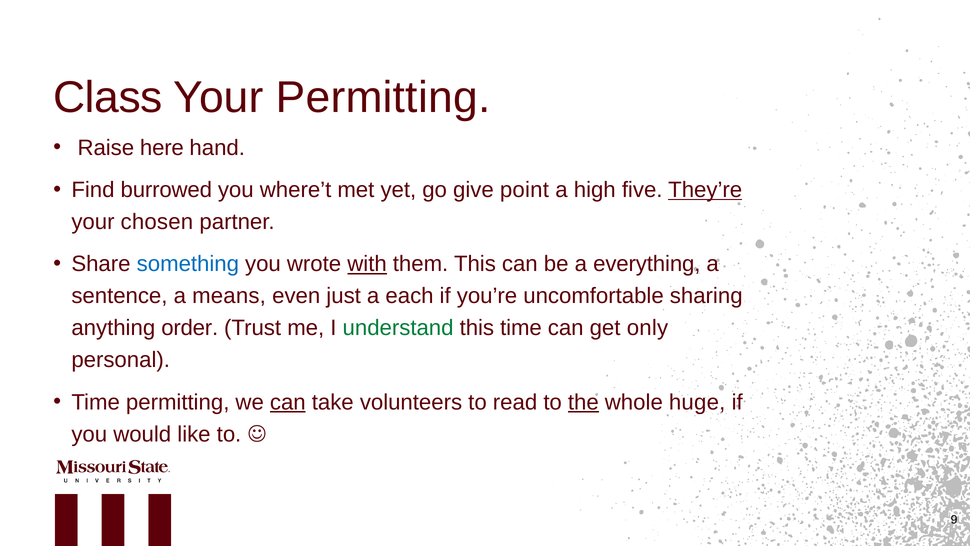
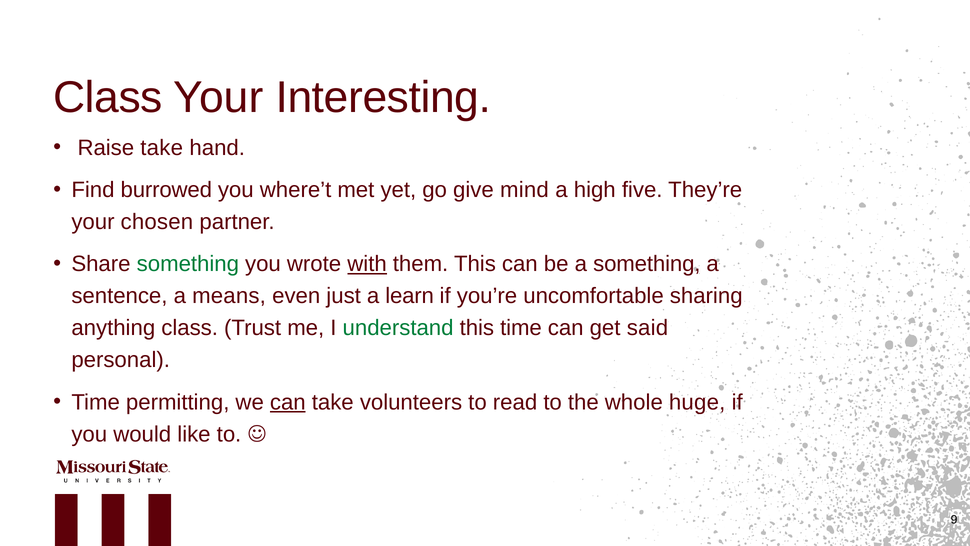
Your Permitting: Permitting -> Interesting
Raise here: here -> take
point: point -> mind
They’re underline: present -> none
something at (188, 264) colour: blue -> green
a everything: everything -> something
each: each -> learn
anything order: order -> class
only: only -> said
the underline: present -> none
